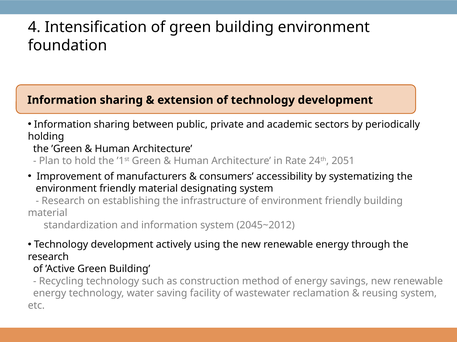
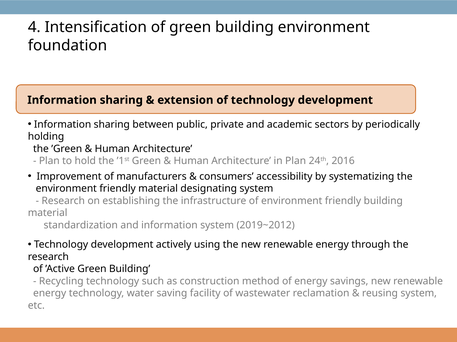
in Rate: Rate -> Plan
2051: 2051 -> 2016
2045~2012: 2045~2012 -> 2019~2012
